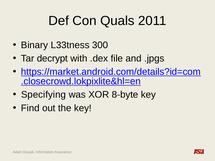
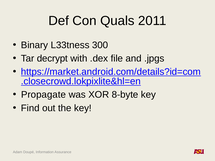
Specifying: Specifying -> Propagate
